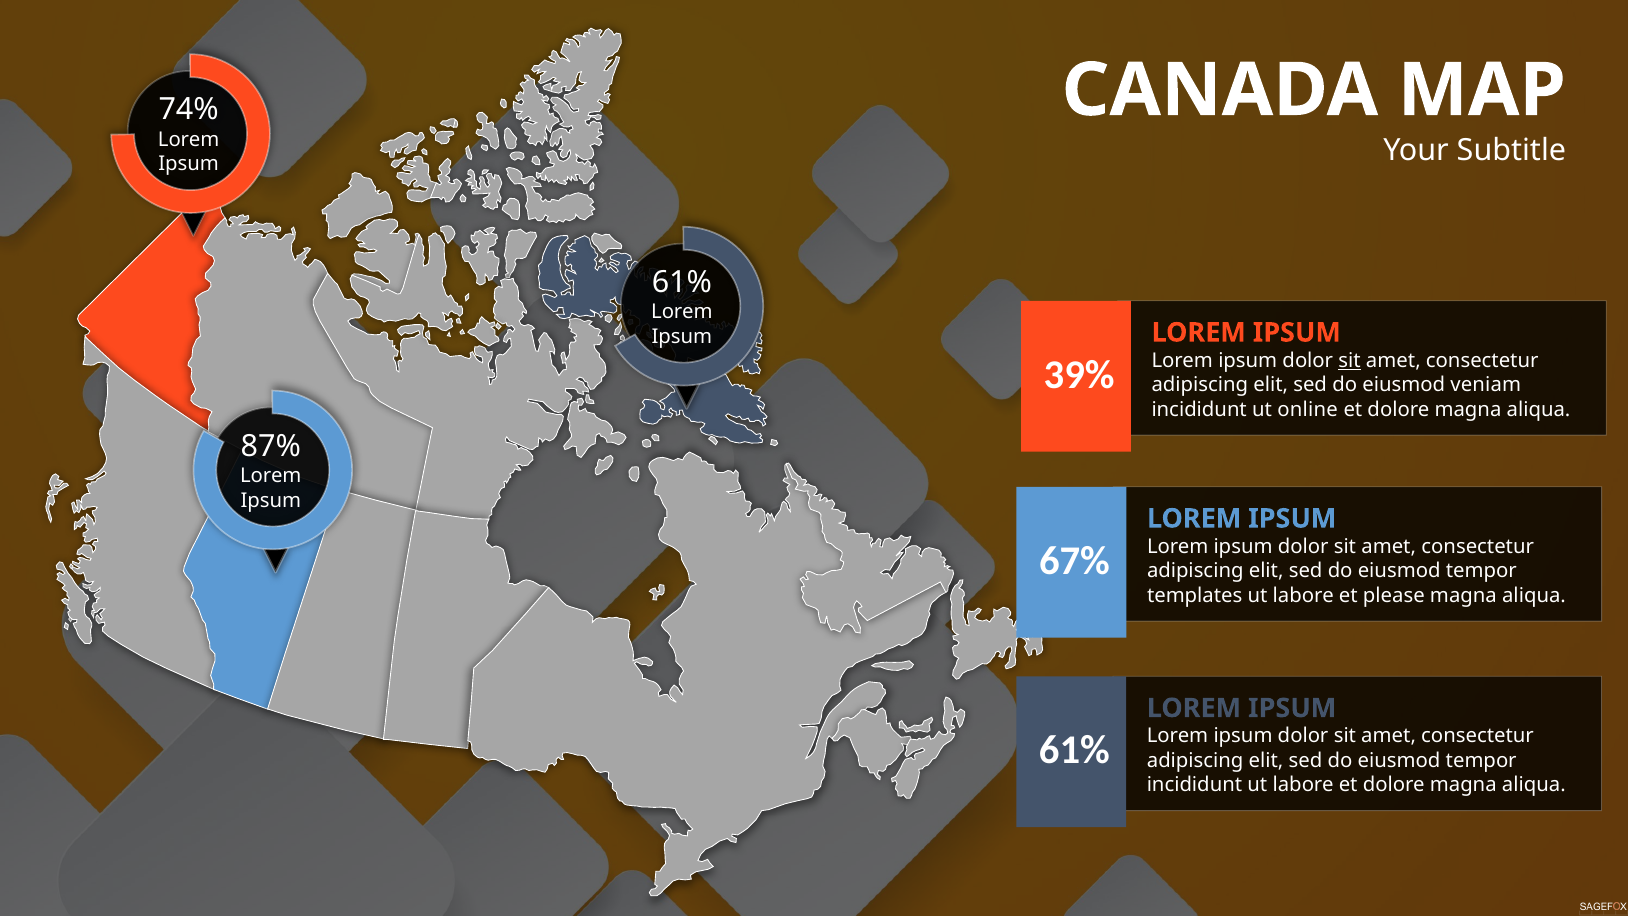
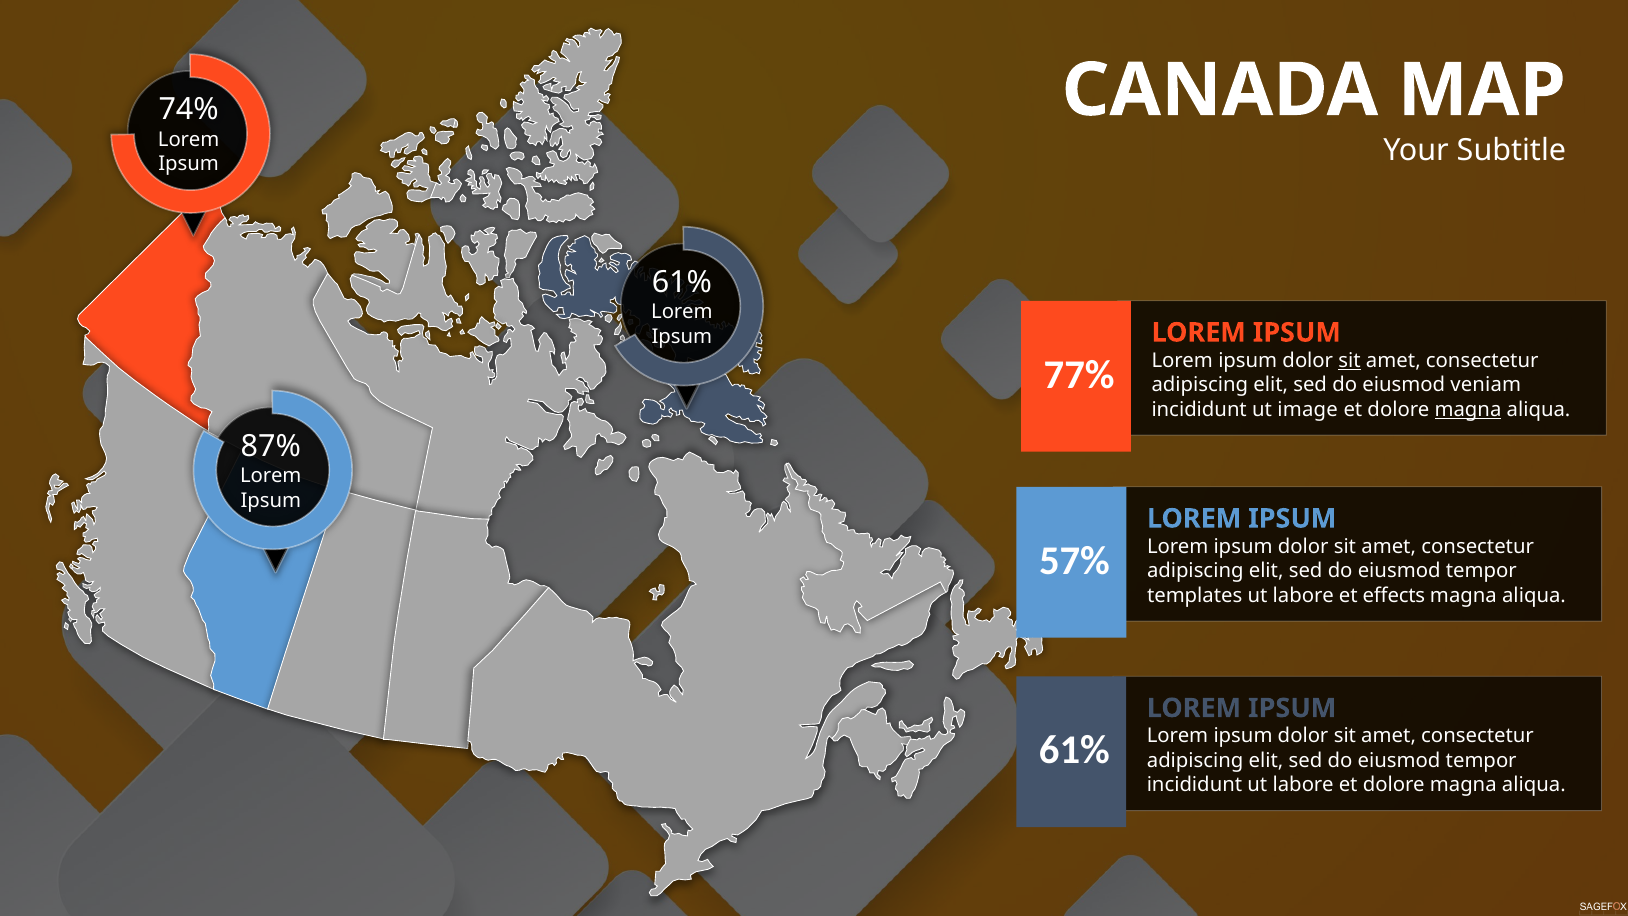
39%: 39% -> 77%
online: online -> image
magna at (1468, 409) underline: none -> present
67%: 67% -> 57%
please: please -> effects
